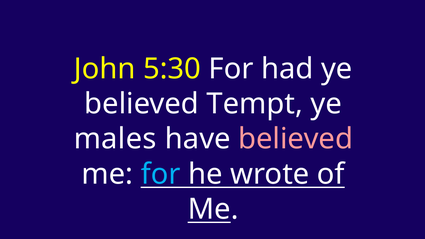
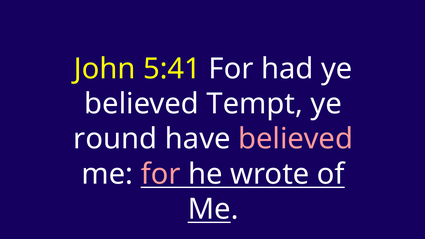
5:30: 5:30 -> 5:41
males: males -> round
for at (161, 174) colour: light blue -> pink
